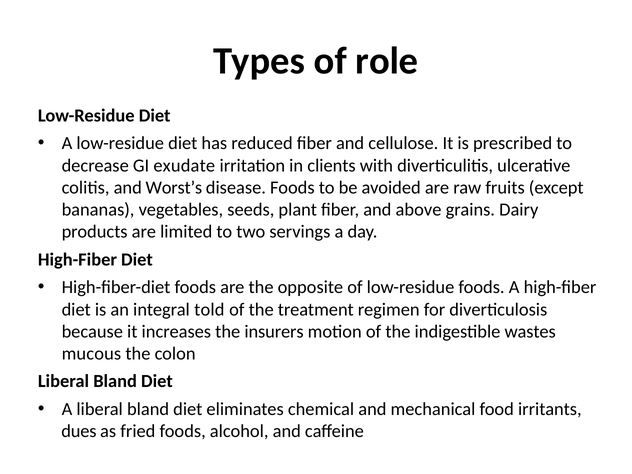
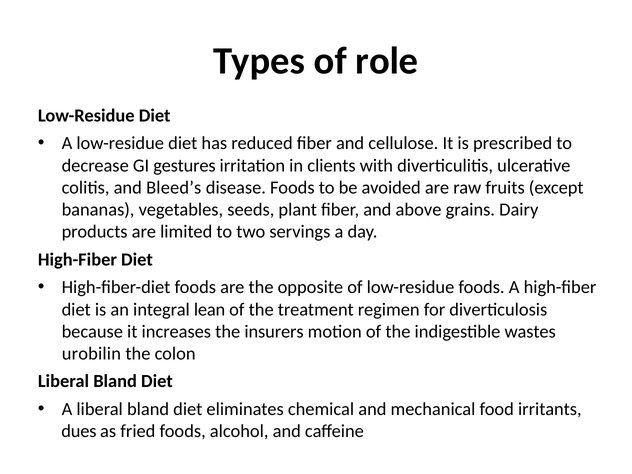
exudate: exudate -> gestures
Worst’s: Worst’s -> Bleed’s
told: told -> lean
mucous: mucous -> urobilin
